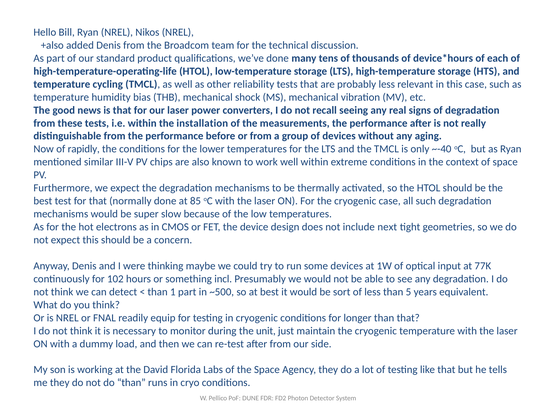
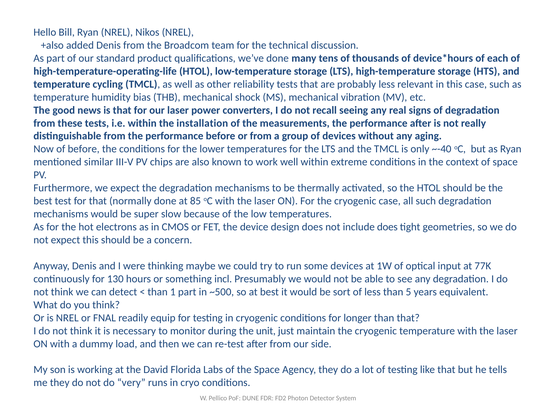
of rapidly: rapidly -> before
include next: next -> does
102: 102 -> 130
do than: than -> very
